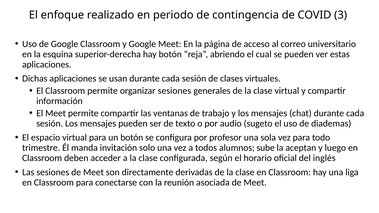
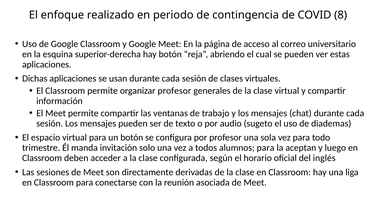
3: 3 -> 8
organizar sesiones: sesiones -> profesor
alumnos sube: sube -> para
